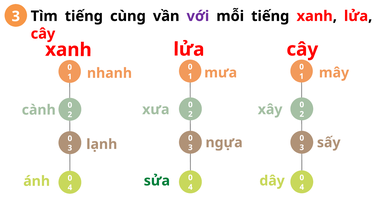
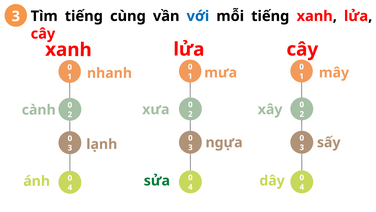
với colour: purple -> blue
